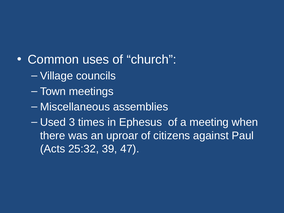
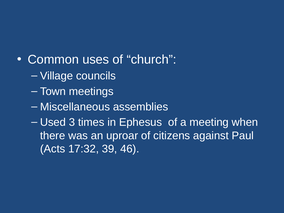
25:32: 25:32 -> 17:32
47: 47 -> 46
